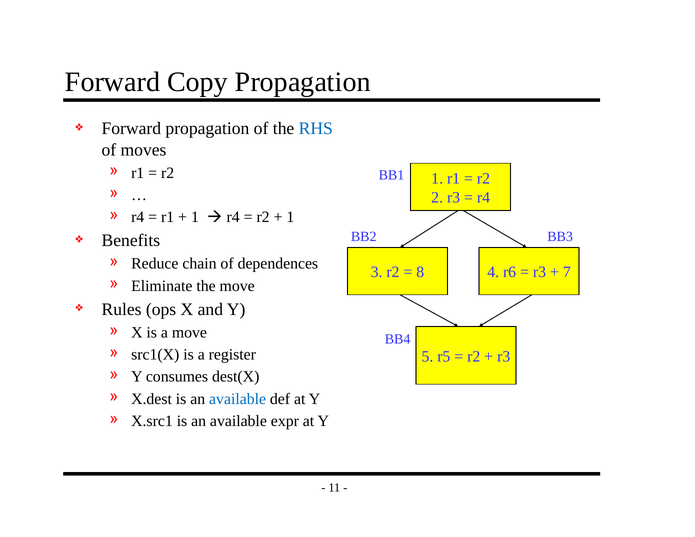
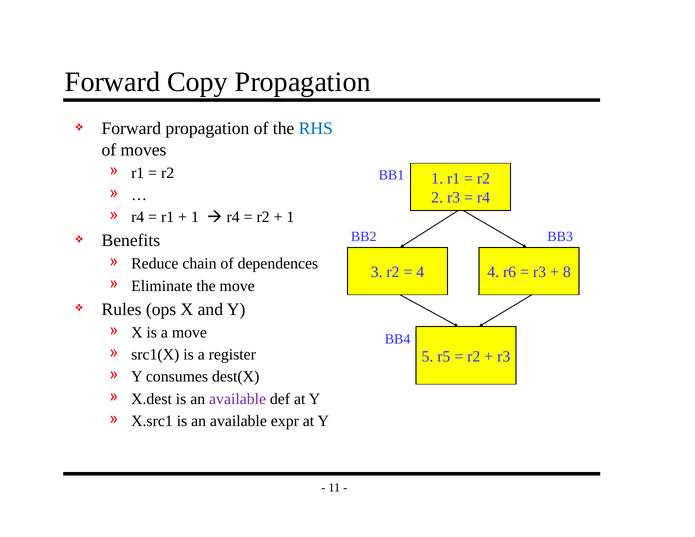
8 at (420, 272): 8 -> 4
7: 7 -> 8
available at (238, 399) colour: blue -> purple
